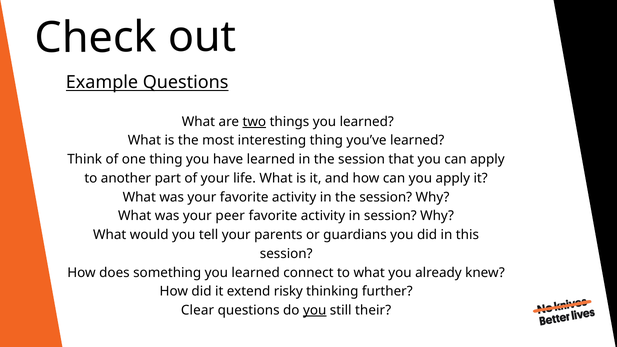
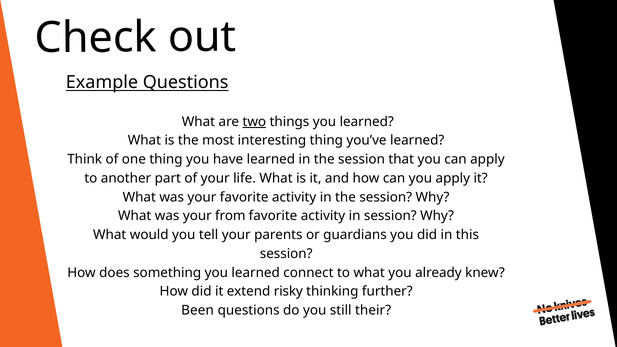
peer: peer -> from
Clear: Clear -> Been
you at (315, 310) underline: present -> none
